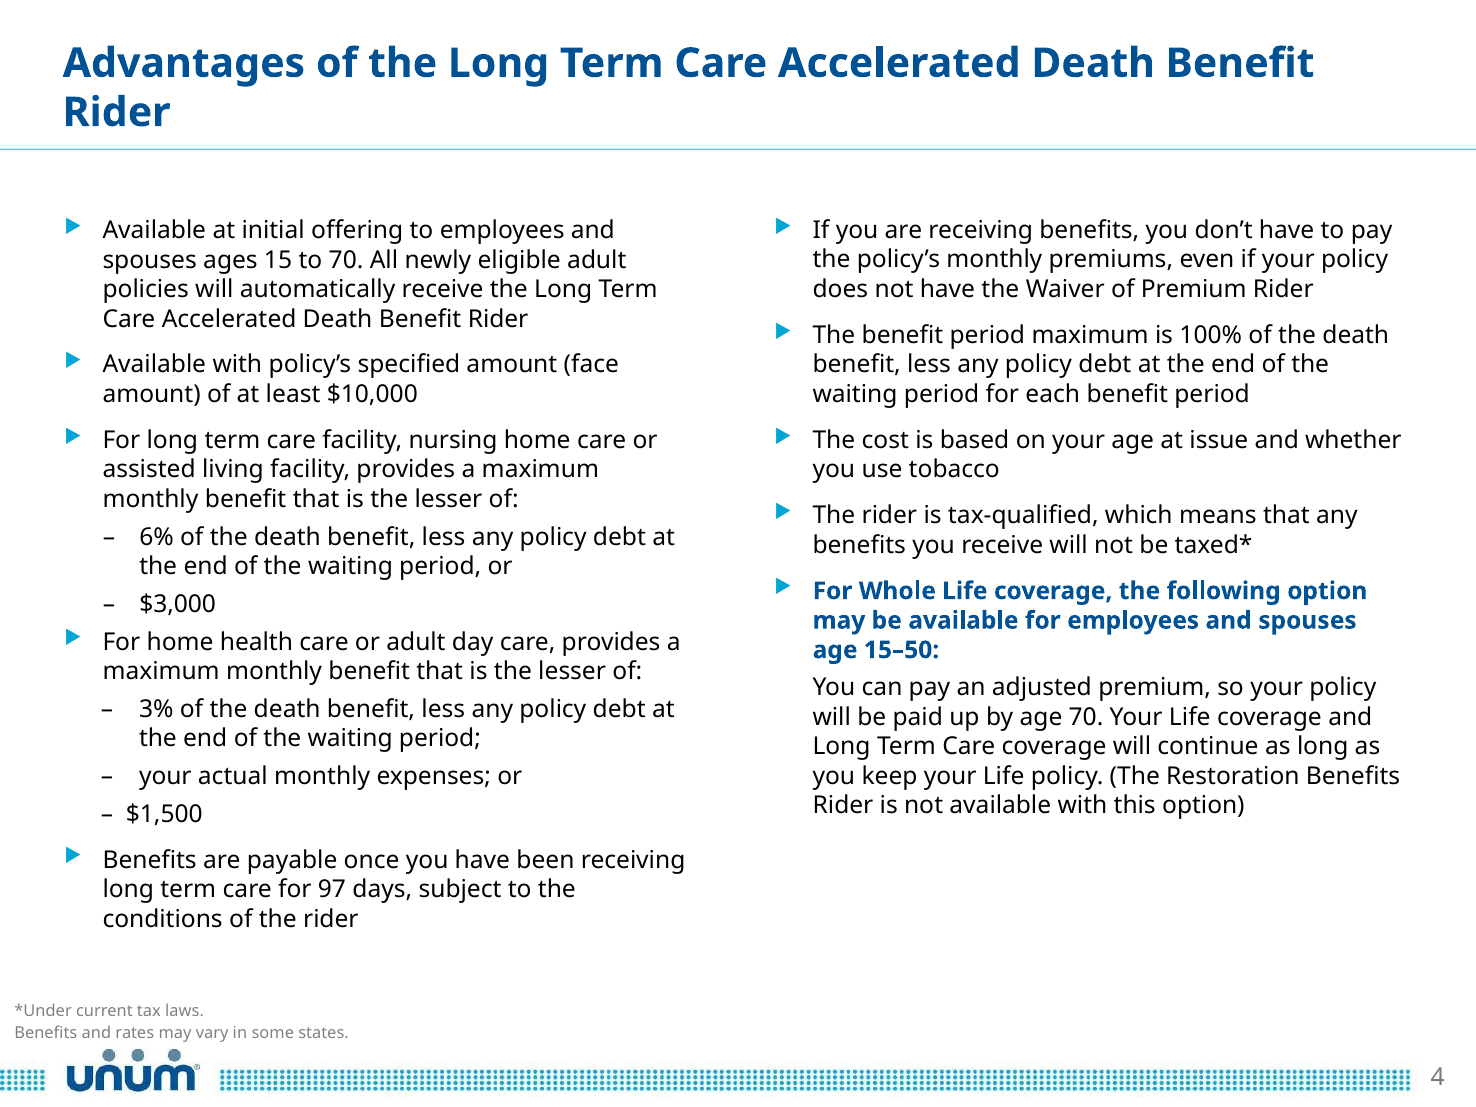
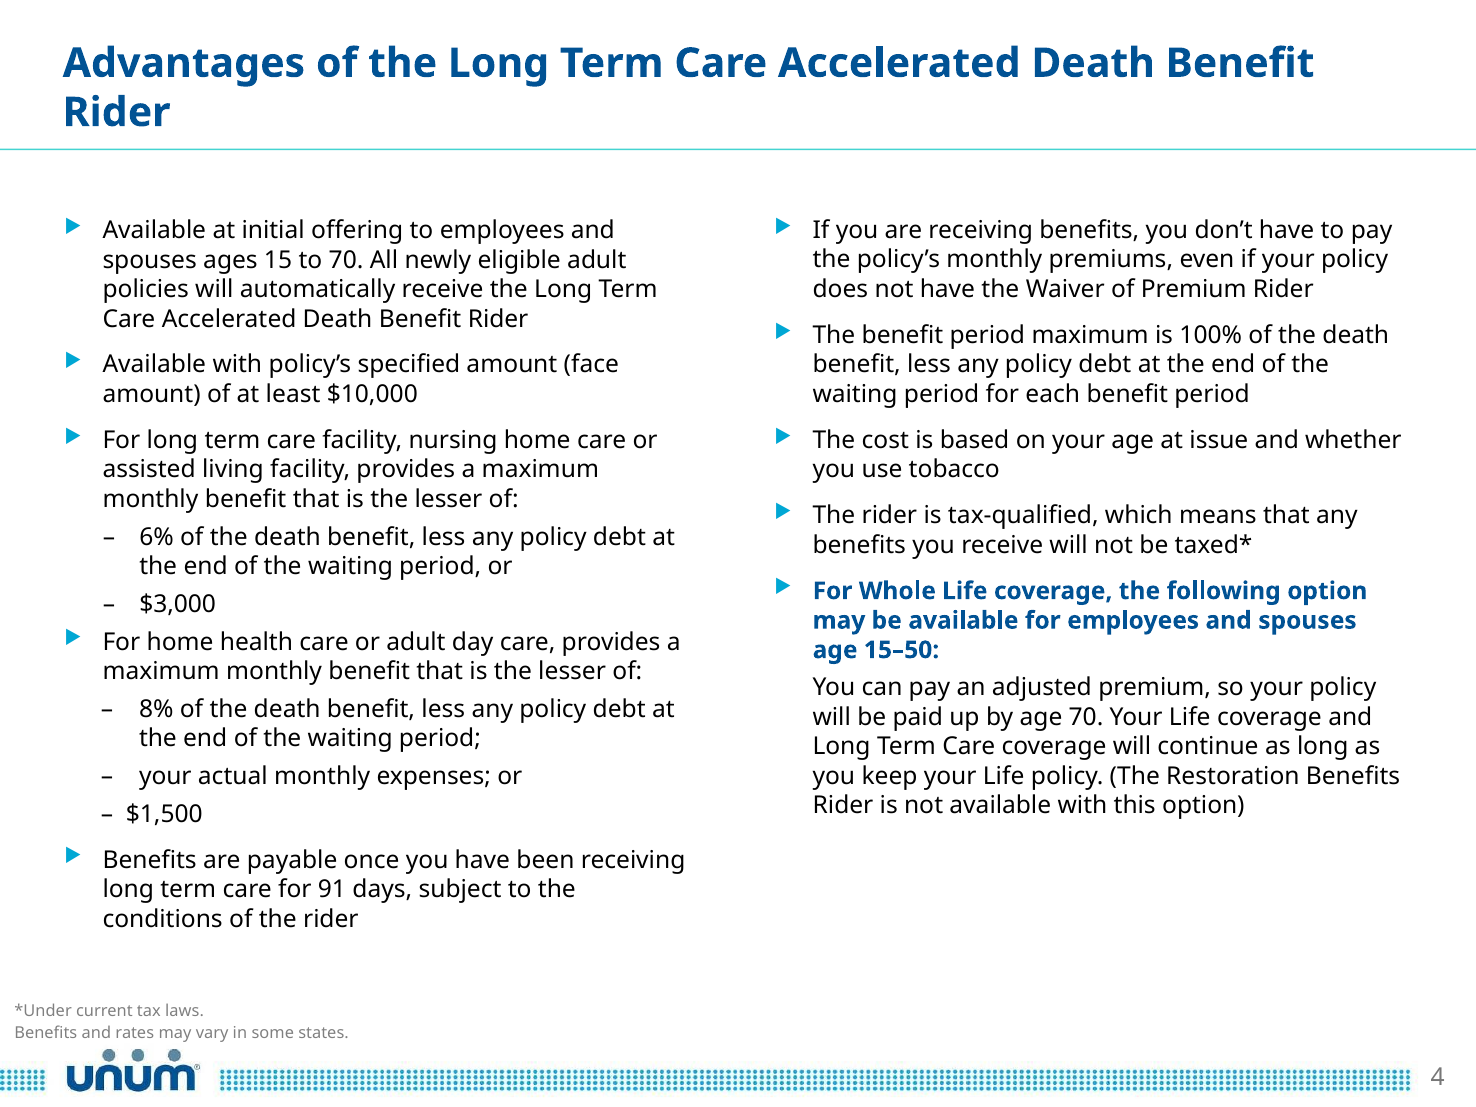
3%: 3% -> 8%
97: 97 -> 91
